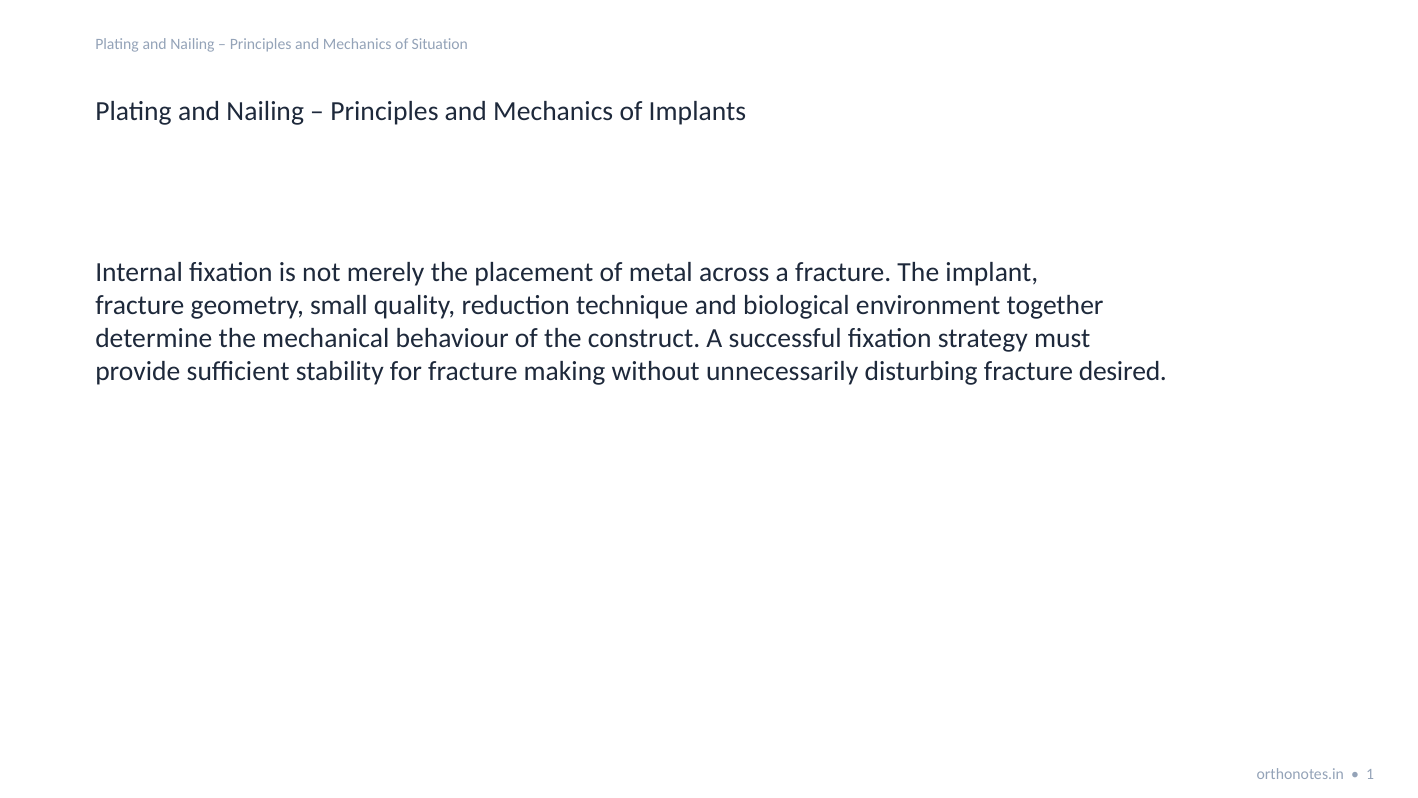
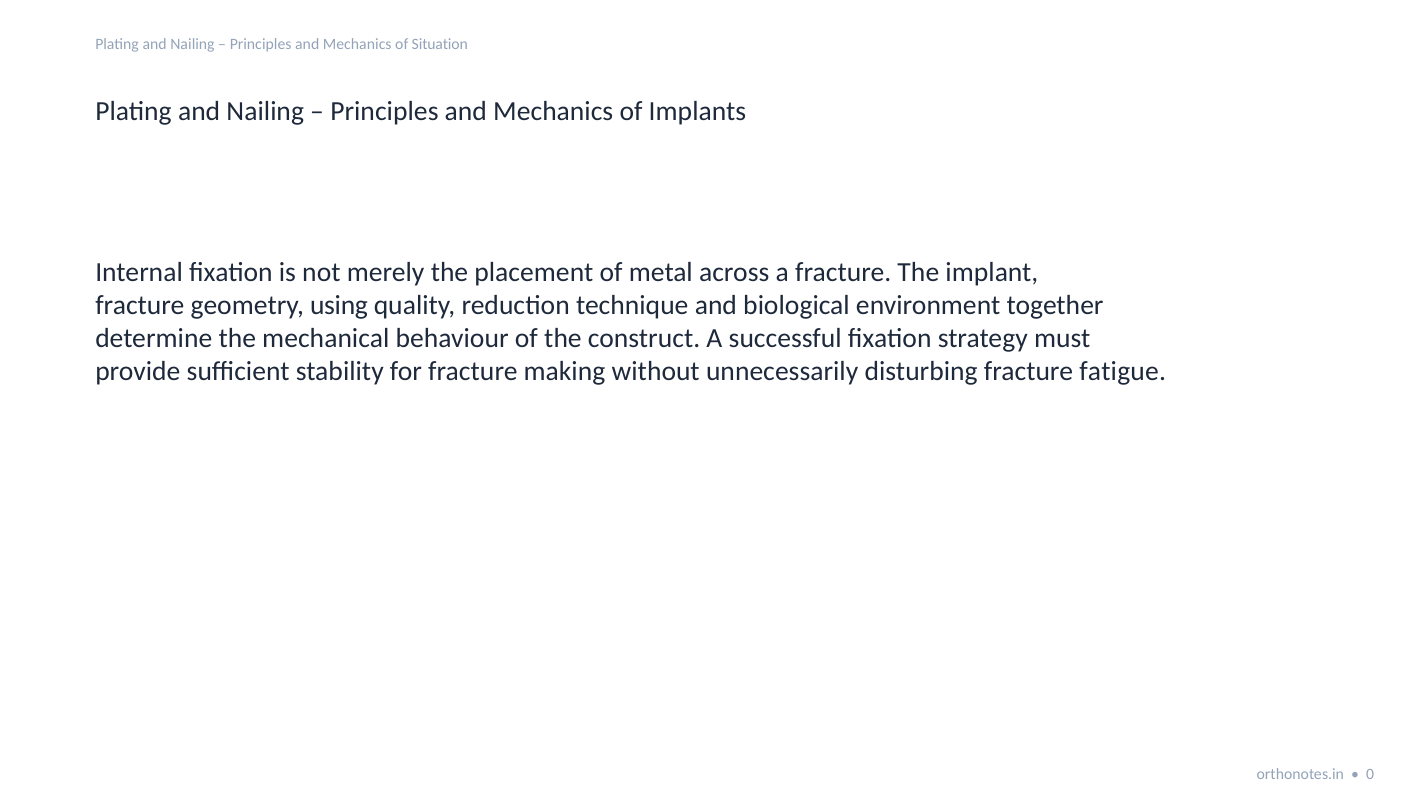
small: small -> using
desired: desired -> fatigue
1: 1 -> 0
